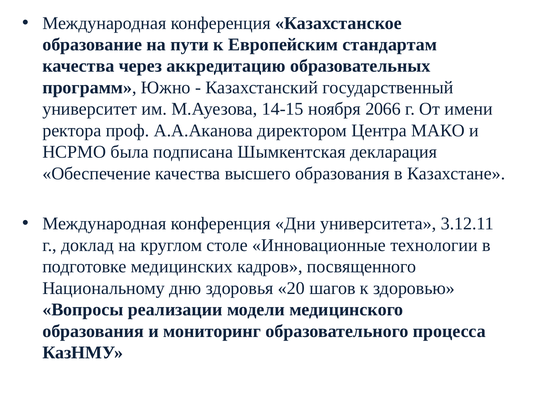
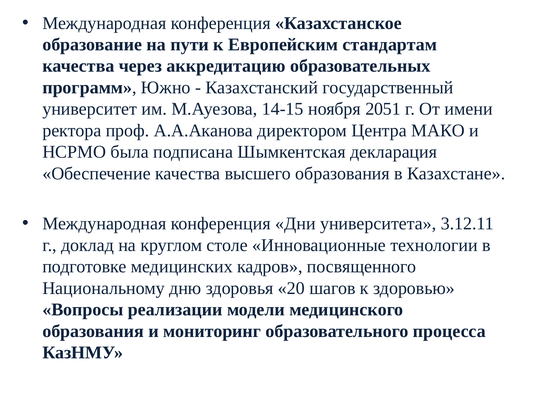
2066: 2066 -> 2051
